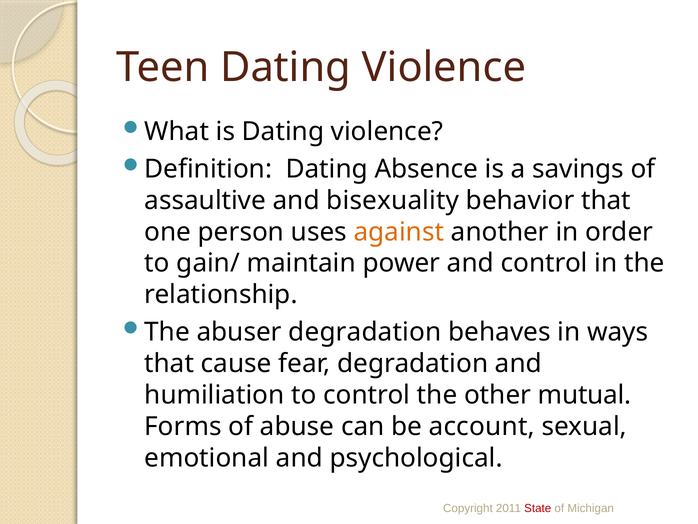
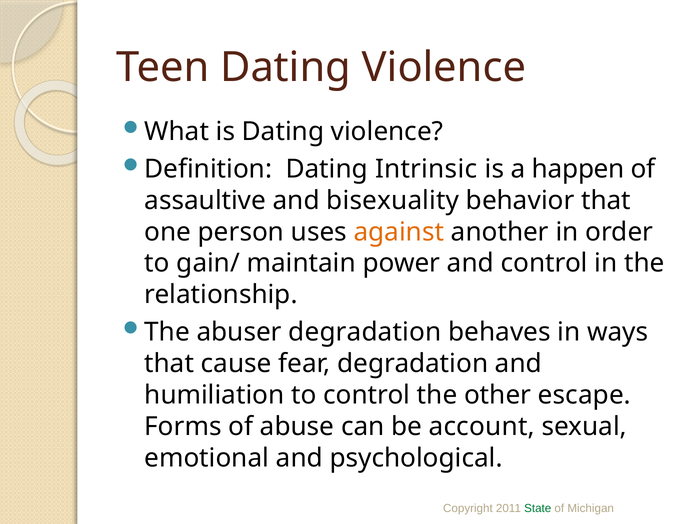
Absence: Absence -> Intrinsic
savings: savings -> happen
mutual: mutual -> escape
State colour: red -> green
